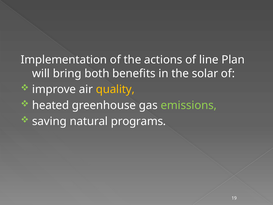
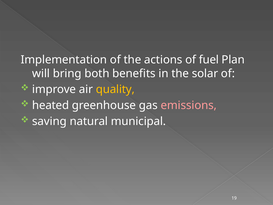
line: line -> fuel
emissions colour: light green -> pink
programs: programs -> municipal
